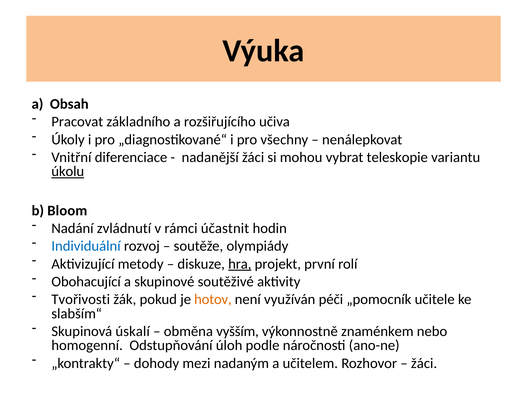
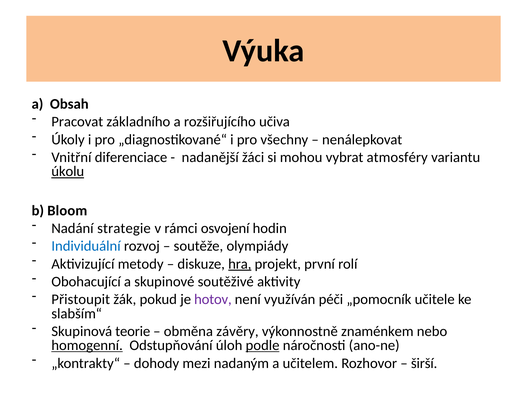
teleskopie: teleskopie -> atmosféry
zvládnutí: zvládnutí -> strategie
účastnit: účastnit -> osvojení
Tvořivosti: Tvořivosti -> Přistoupit
hotov colour: orange -> purple
úskalí: úskalí -> teorie
vyšším: vyšším -> závěry
homogenní underline: none -> present
podle underline: none -> present
žáci at (424, 363): žáci -> širší
